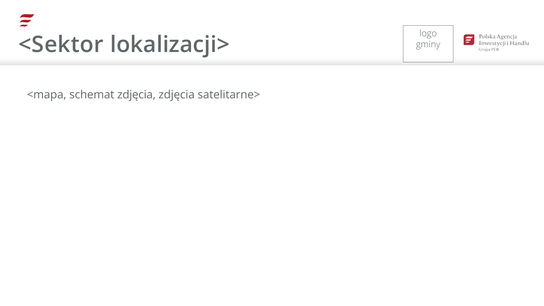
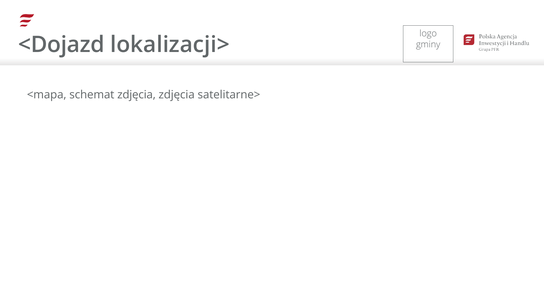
<Sektor: <Sektor -> <Dojazd
